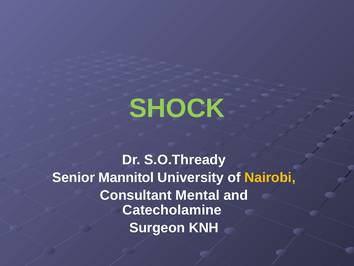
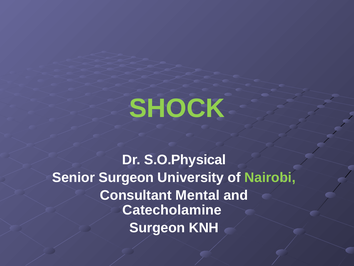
S.O.Thready: S.O.Thready -> S.O.Physical
Senior Mannitol: Mannitol -> Surgeon
Nairobi colour: yellow -> light green
